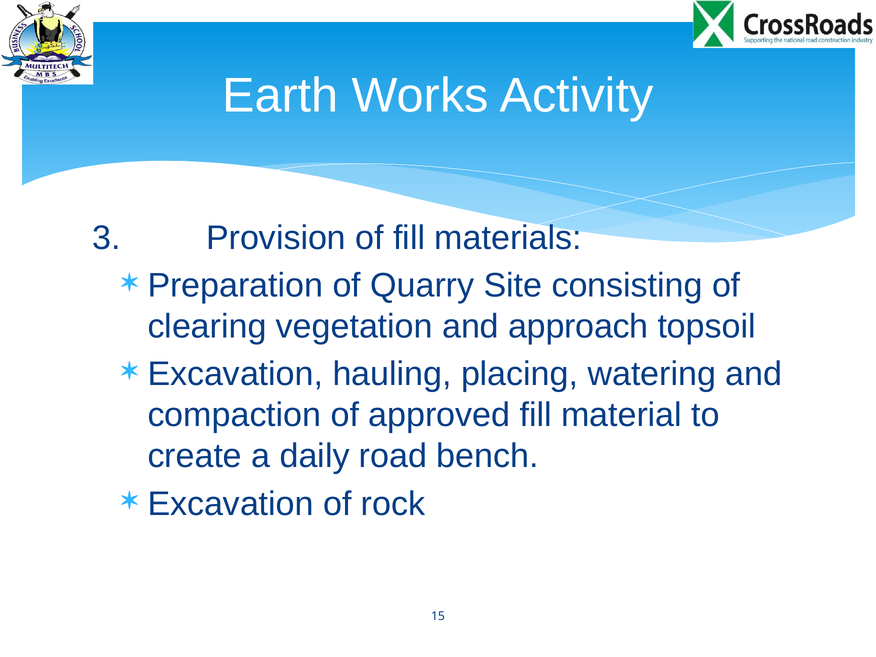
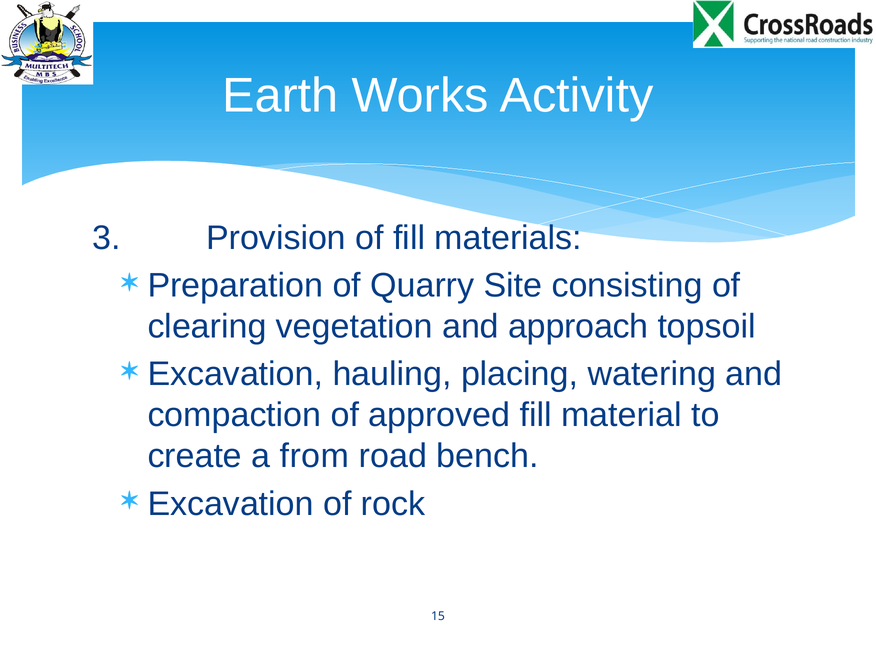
daily: daily -> from
